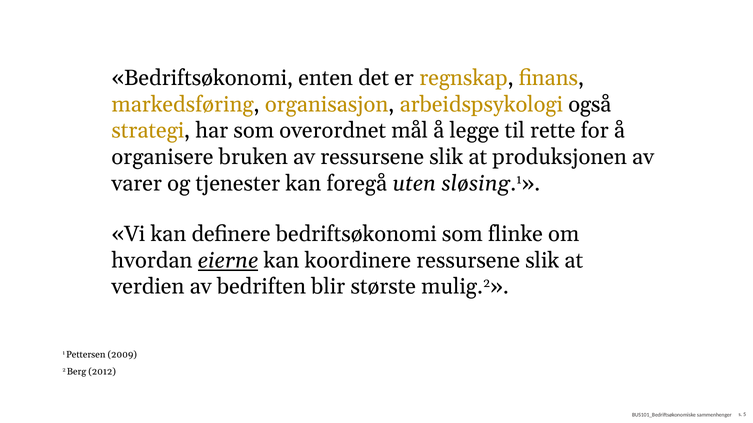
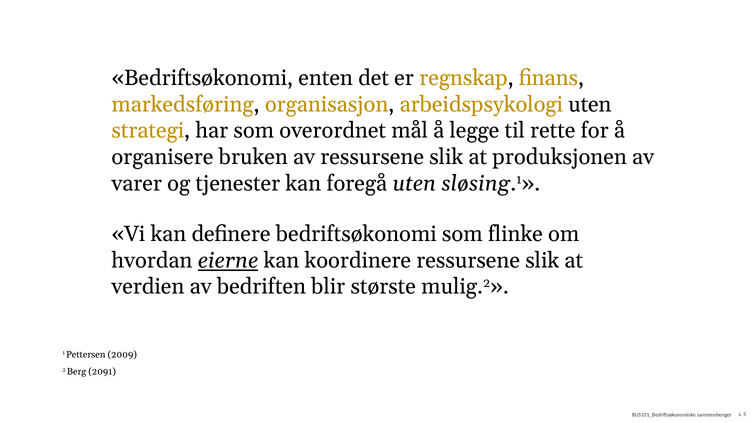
arbeidspsykologi også: også -> uten
2012: 2012 -> 2091
